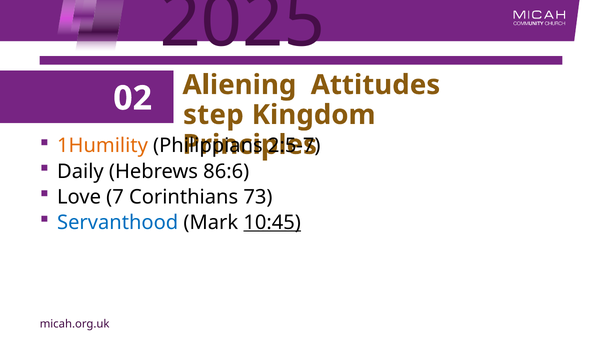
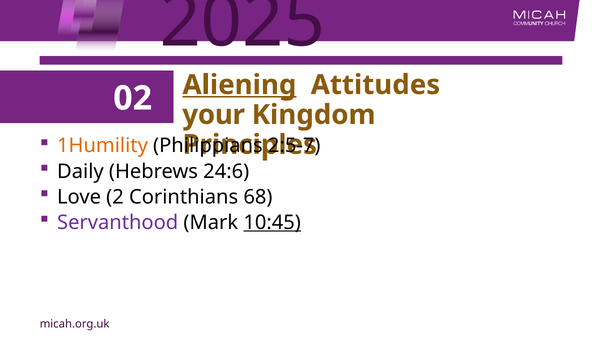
Aliening underline: none -> present
step: step -> your
86:6: 86:6 -> 24:6
7: 7 -> 2
73: 73 -> 68
Servanthood colour: blue -> purple
